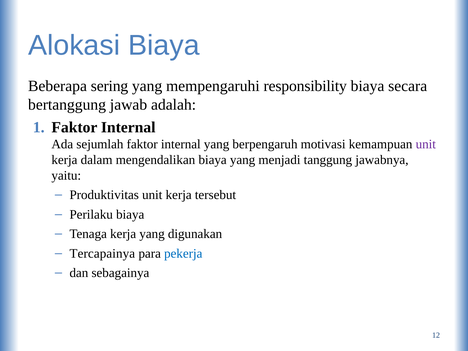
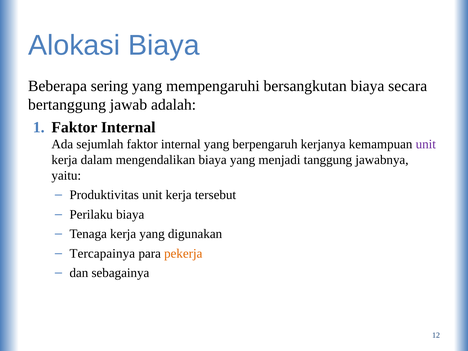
responsibility: responsibility -> bersangkutan
motivasi: motivasi -> kerjanya
pekerja colour: blue -> orange
